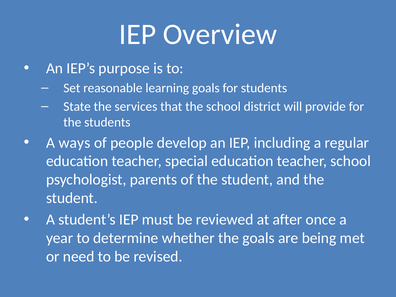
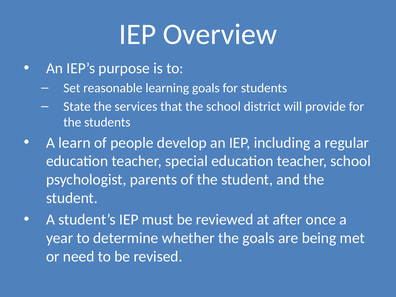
ways: ways -> learn
